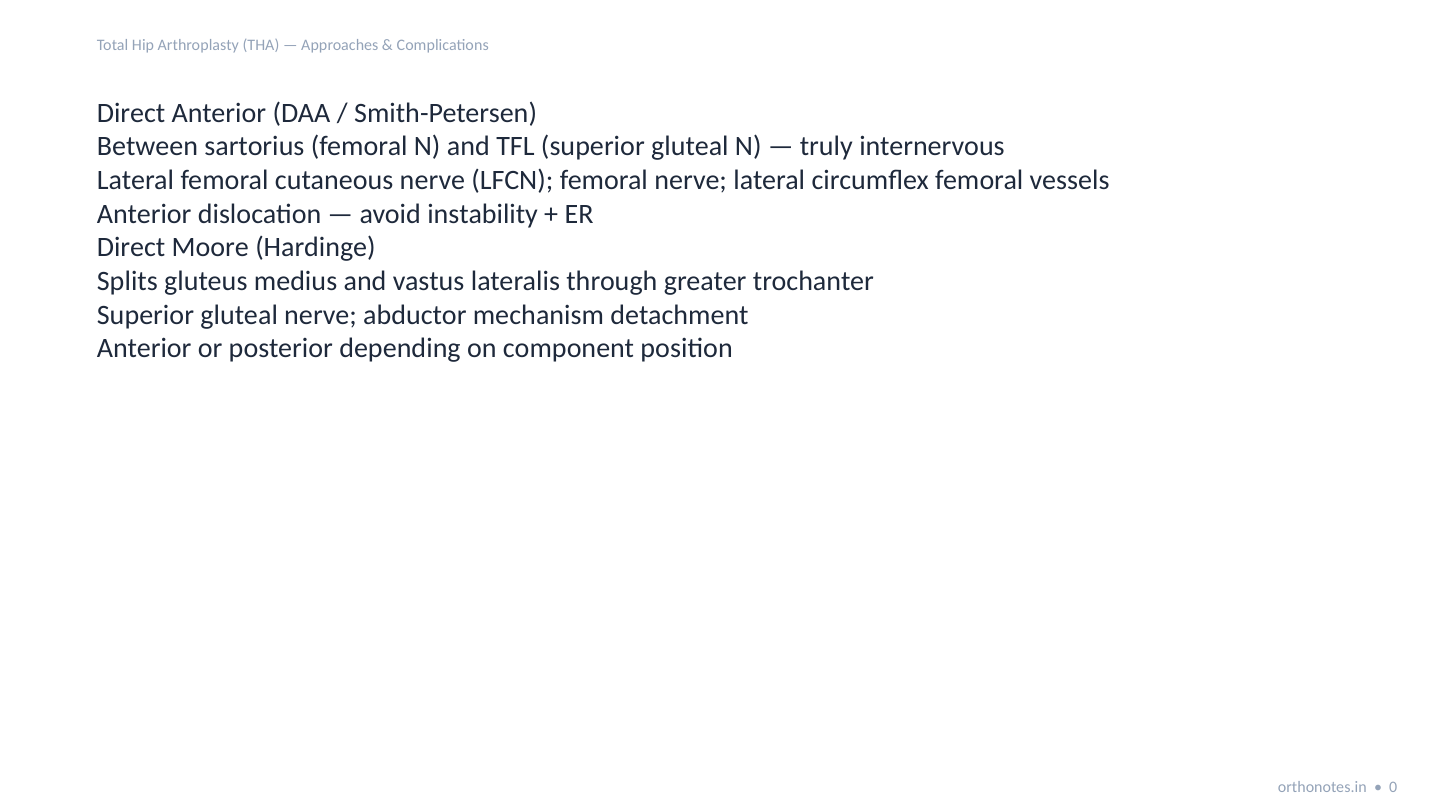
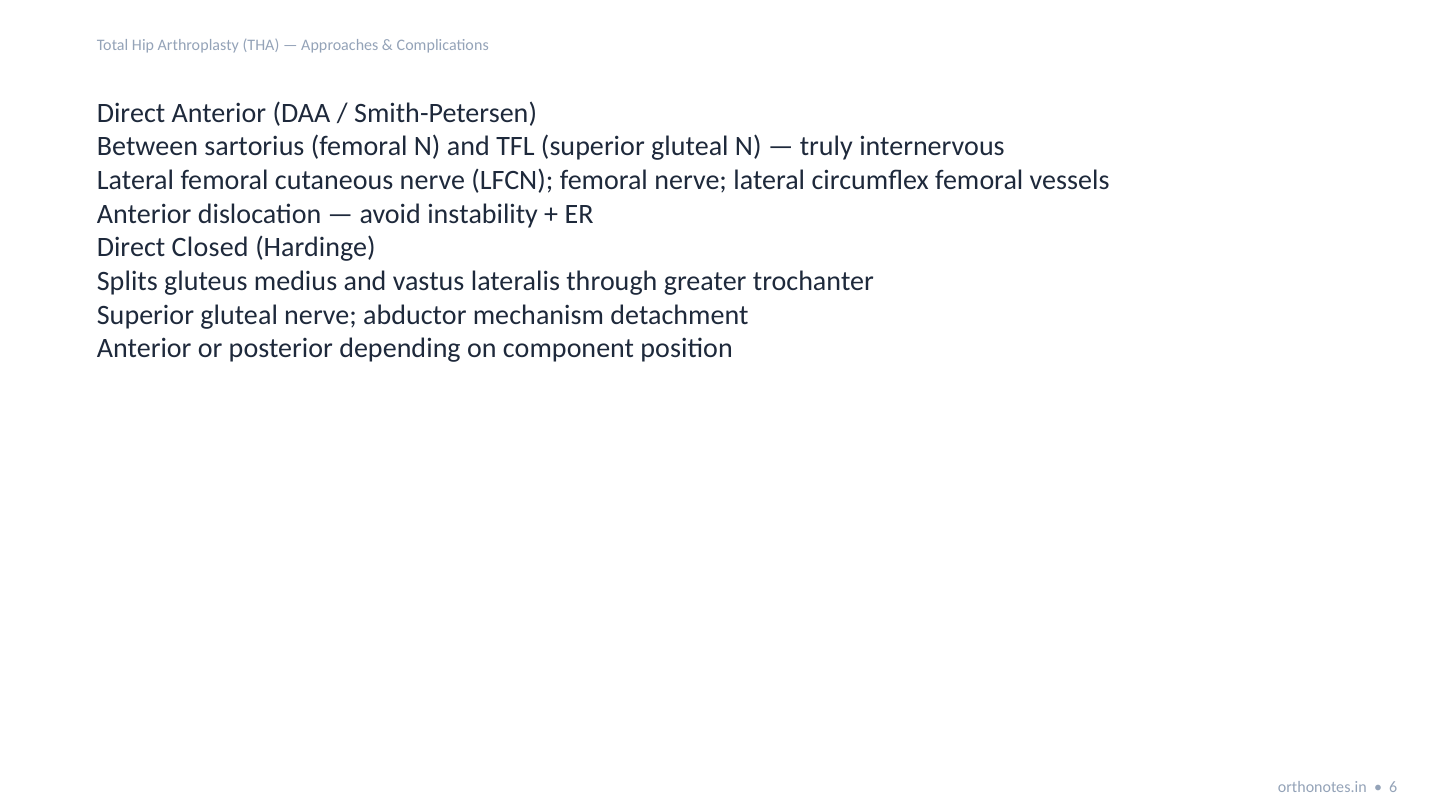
Moore: Moore -> Closed
0: 0 -> 6
